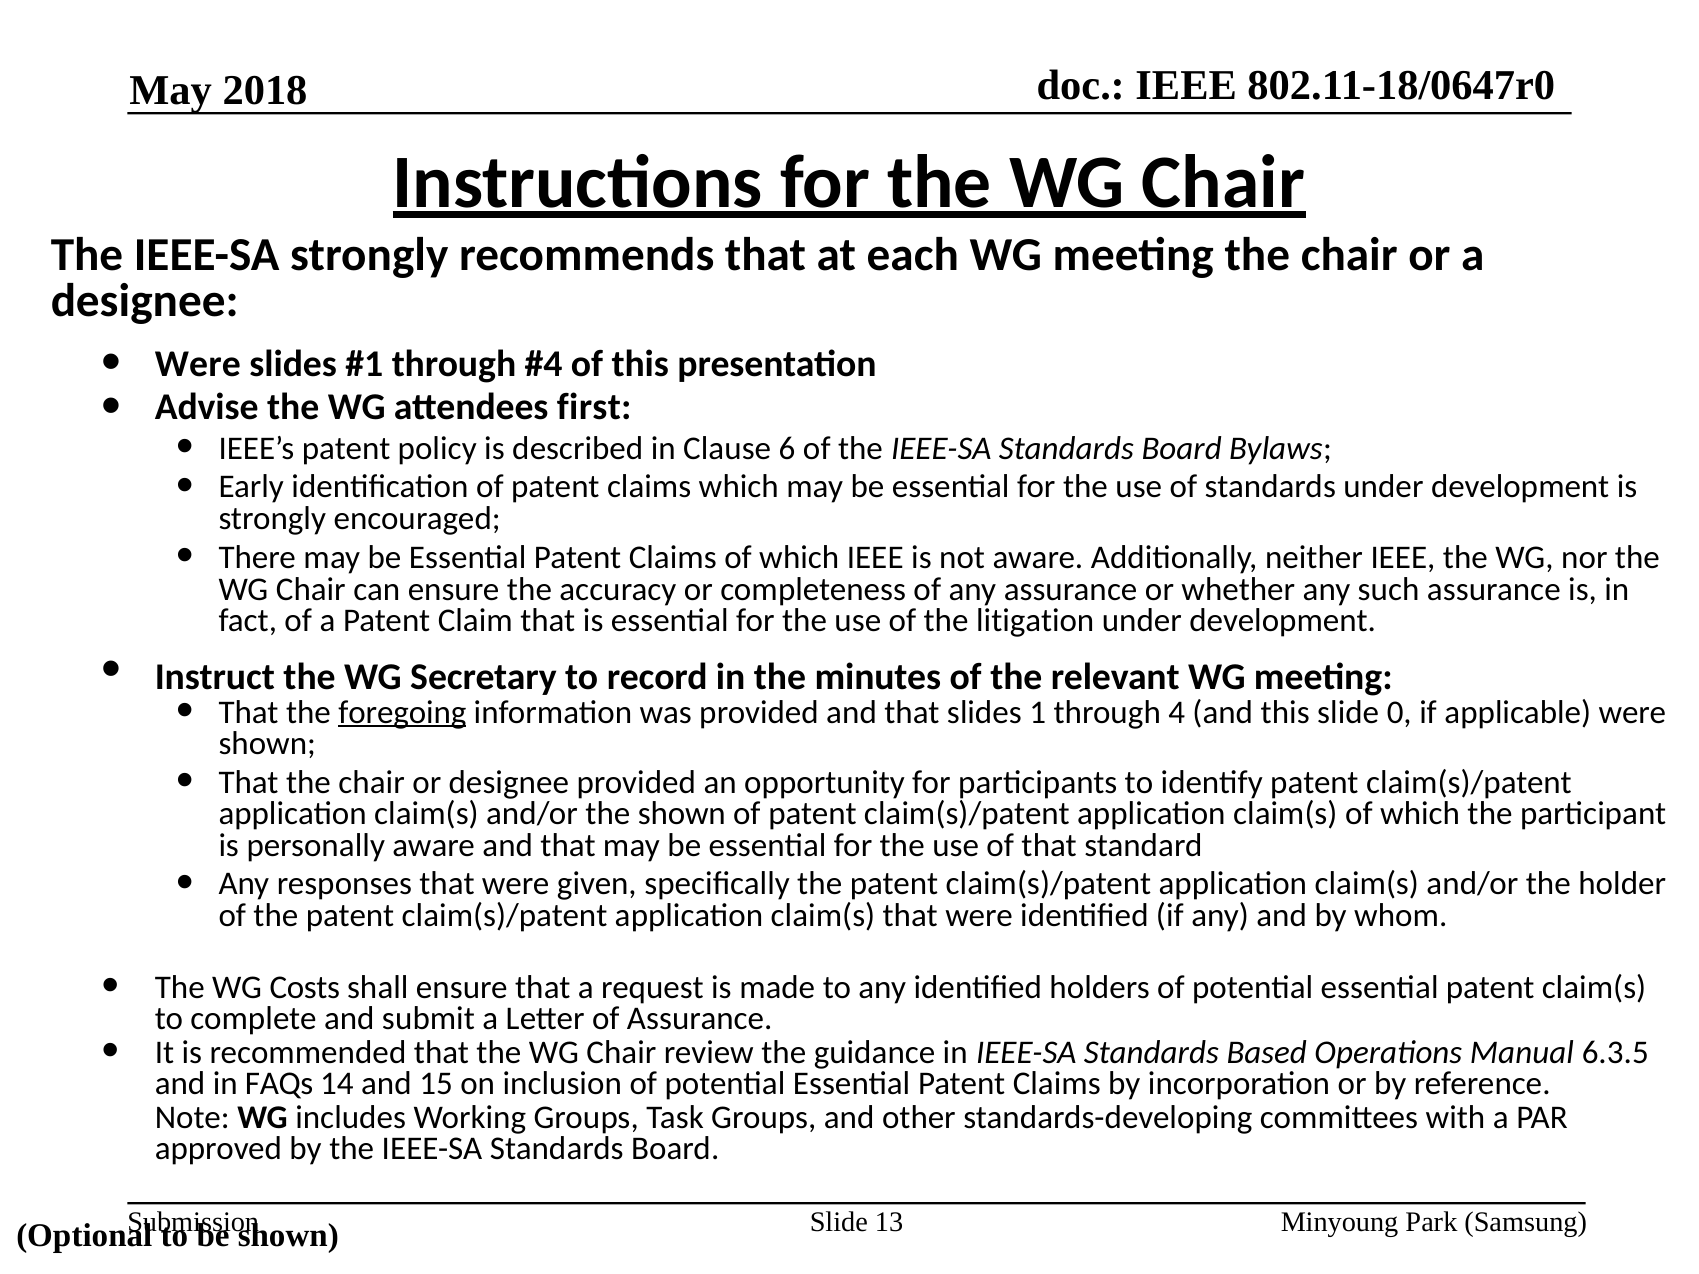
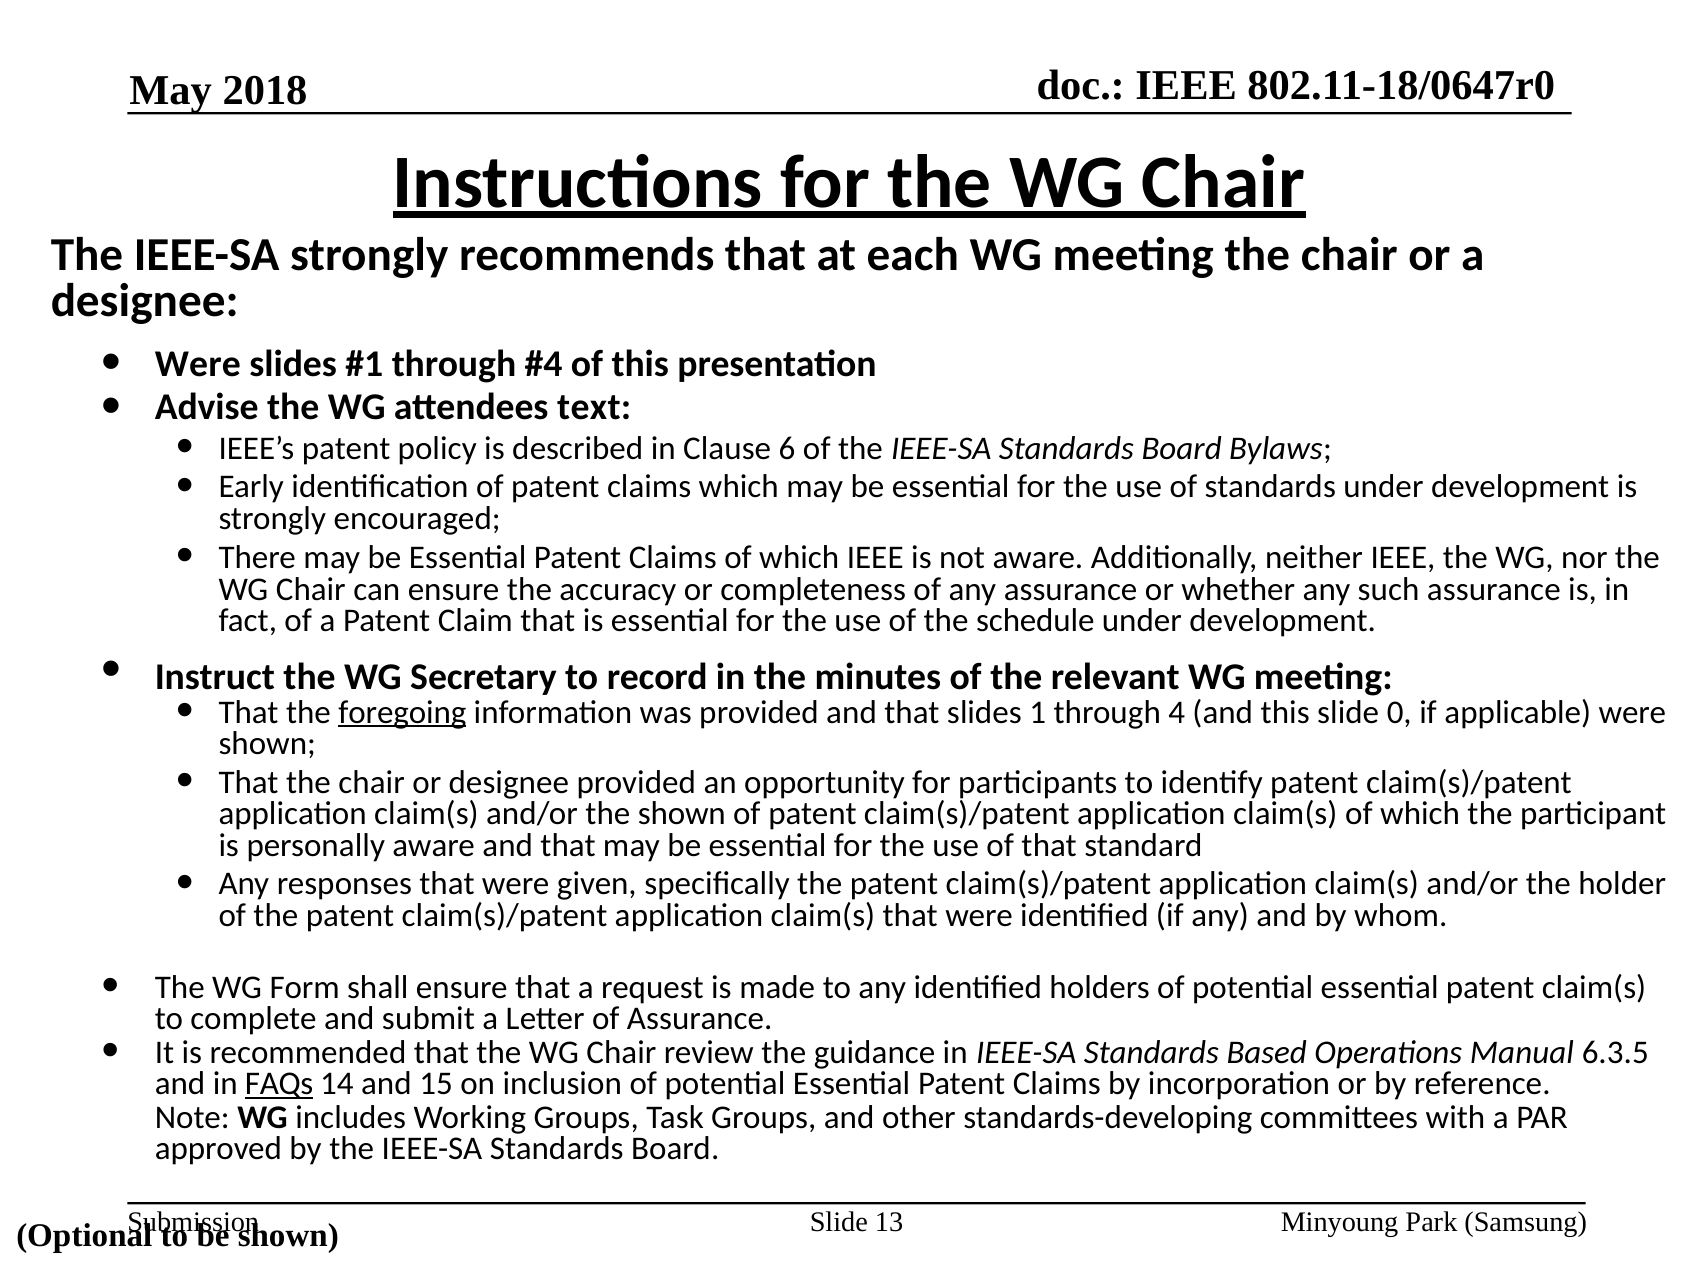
first: first -> text
litigation: litigation -> schedule
Costs: Costs -> Form
FAQs underline: none -> present
